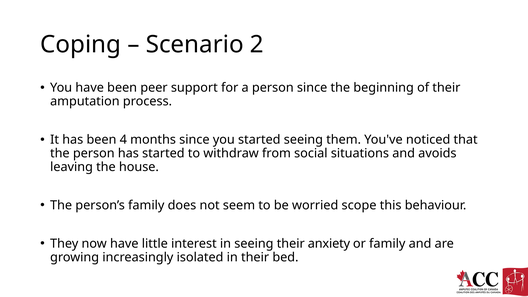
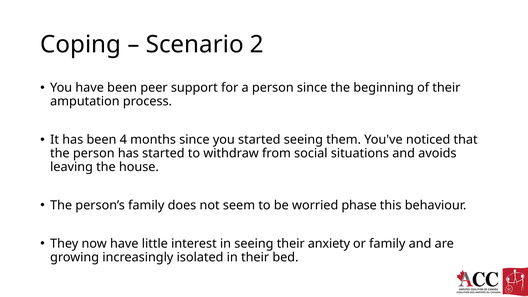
scope: scope -> phase
